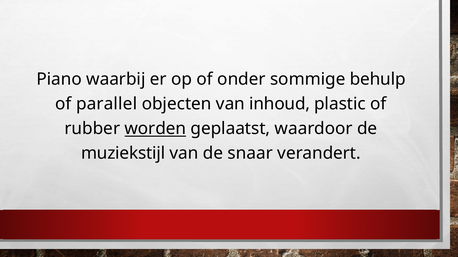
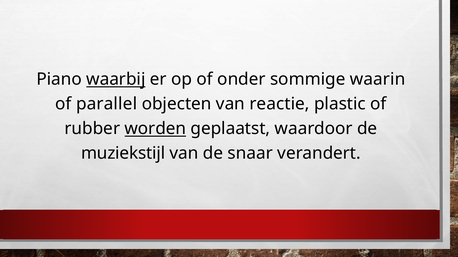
waarbij underline: none -> present
behulp: behulp -> waarin
inhoud: inhoud -> reactie
